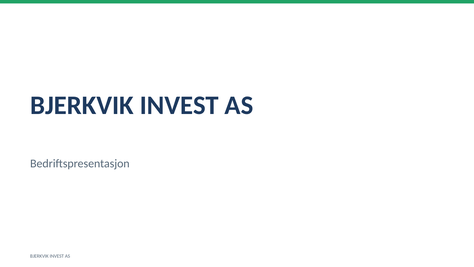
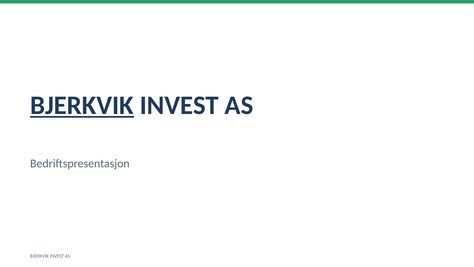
BJERKVIK at (82, 105) underline: none -> present
